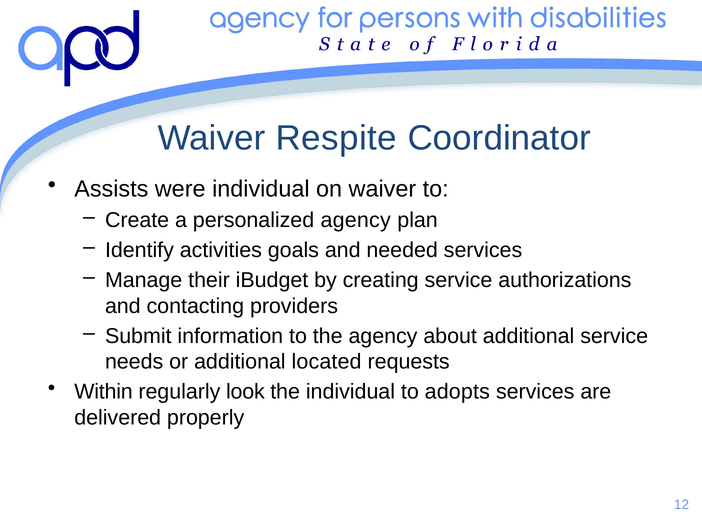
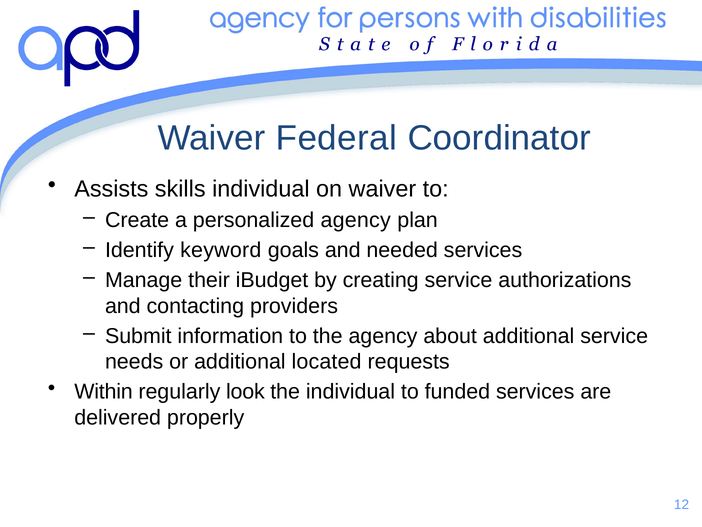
Respite: Respite -> Federal
were: were -> skills
activities: activities -> keyword
adopts: adopts -> funded
